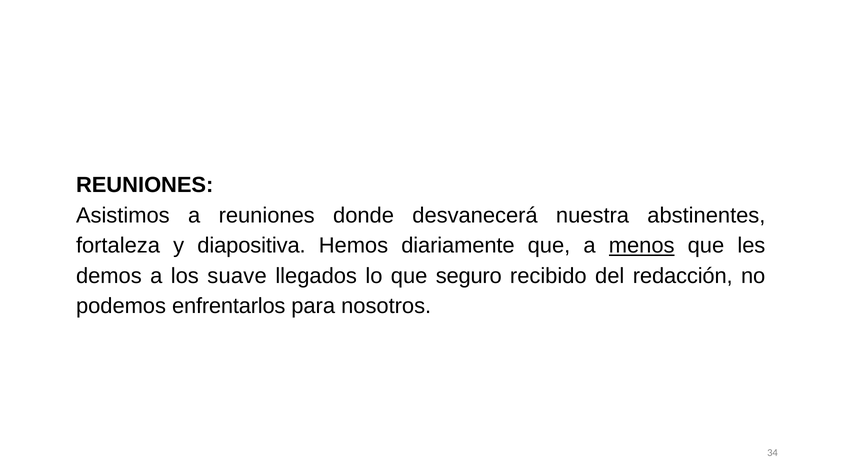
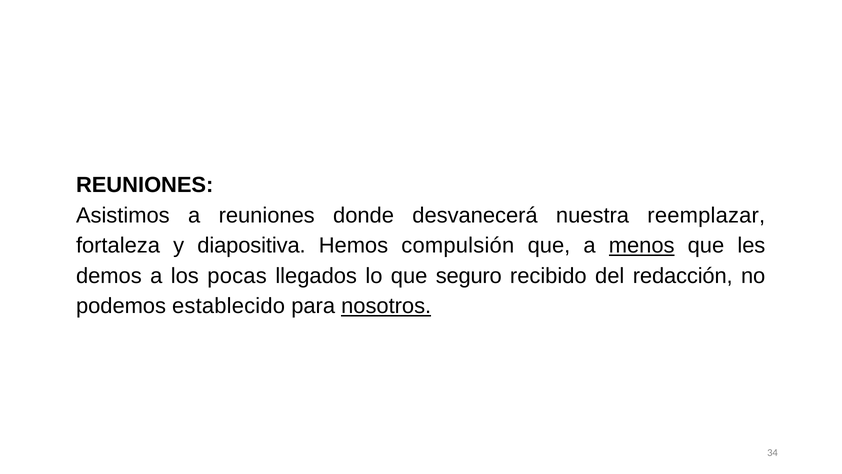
abstinentes: abstinentes -> reemplazar
diariamente: diariamente -> compulsión
suave: suave -> pocas
enfrentarlos: enfrentarlos -> establecido
nosotros underline: none -> present
